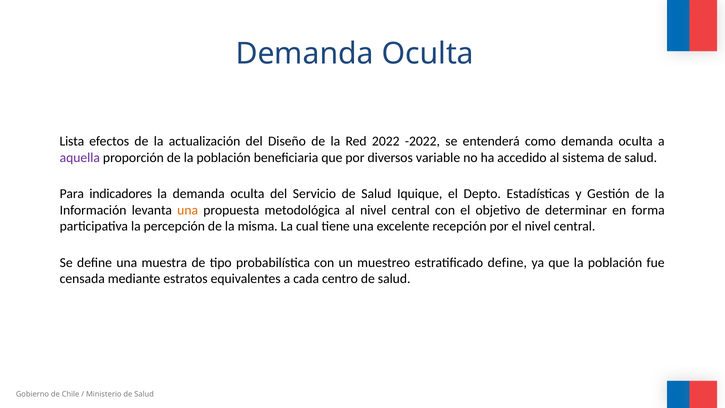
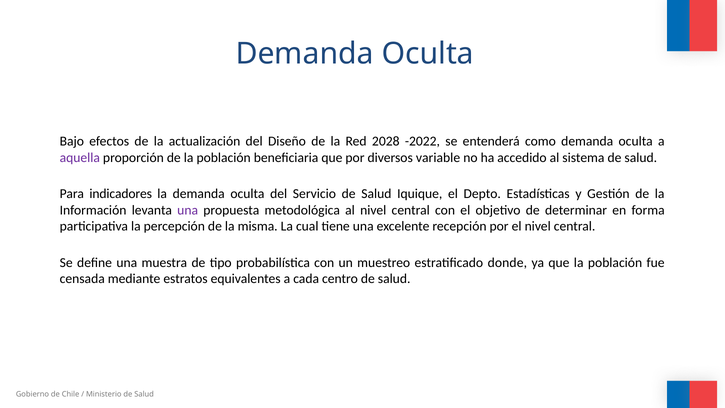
Lista: Lista -> Bajo
2022: 2022 -> 2028
una at (188, 210) colour: orange -> purple
estratificado define: define -> donde
